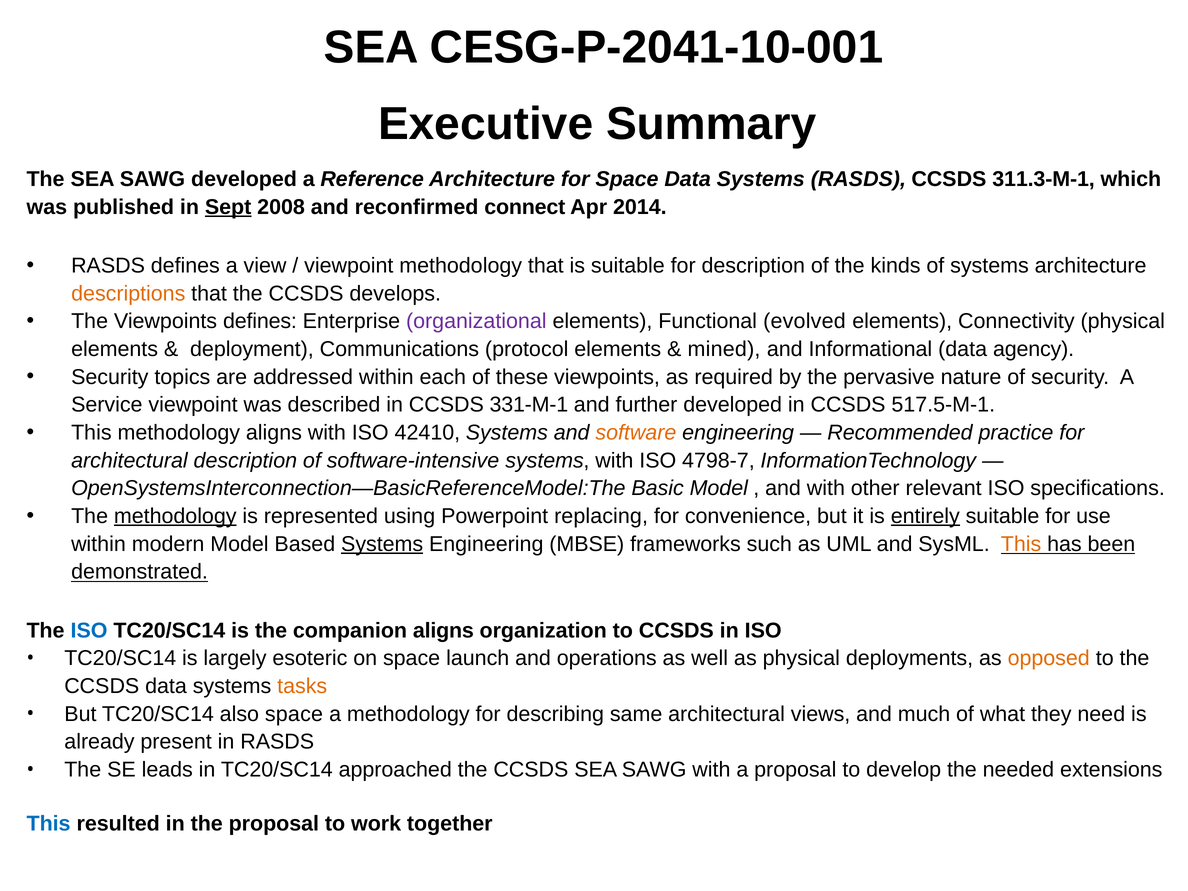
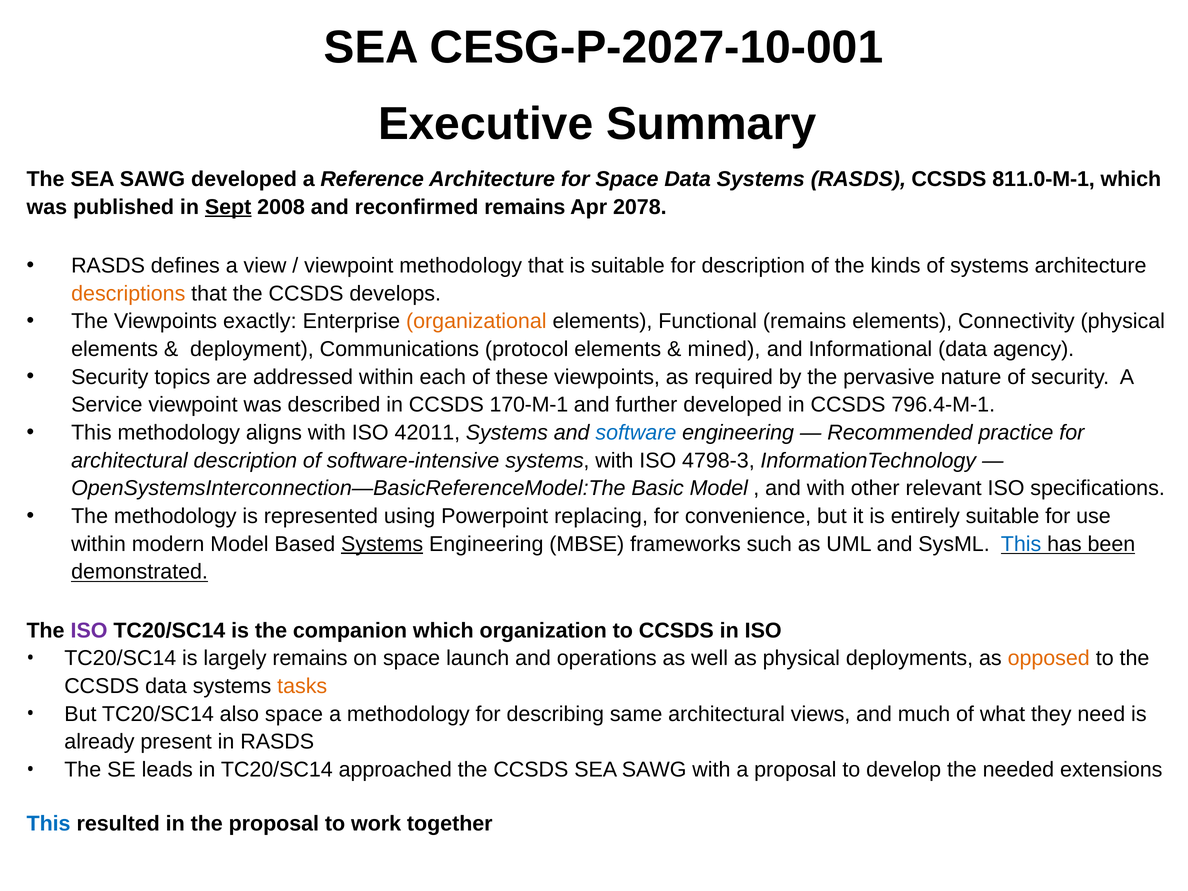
CESG-P-2041-10-001: CESG-P-2041-10-001 -> CESG-P-2027-10-001
311.3-M-1: 311.3-M-1 -> 811.0-M-1
reconfirmed connect: connect -> remains
2014: 2014 -> 2078
Viewpoints defines: defines -> exactly
organizational colour: purple -> orange
Functional evolved: evolved -> remains
331-M-1: 331-M-1 -> 170-M-1
517.5-M-1: 517.5-M-1 -> 796.4-M-1
42410: 42410 -> 42011
software colour: orange -> blue
4798-7: 4798-7 -> 4798-3
methodology at (175, 516) underline: present -> none
entirely underline: present -> none
This at (1021, 544) colour: orange -> blue
ISO at (89, 631) colour: blue -> purple
companion aligns: aligns -> which
largely esoteric: esoteric -> remains
